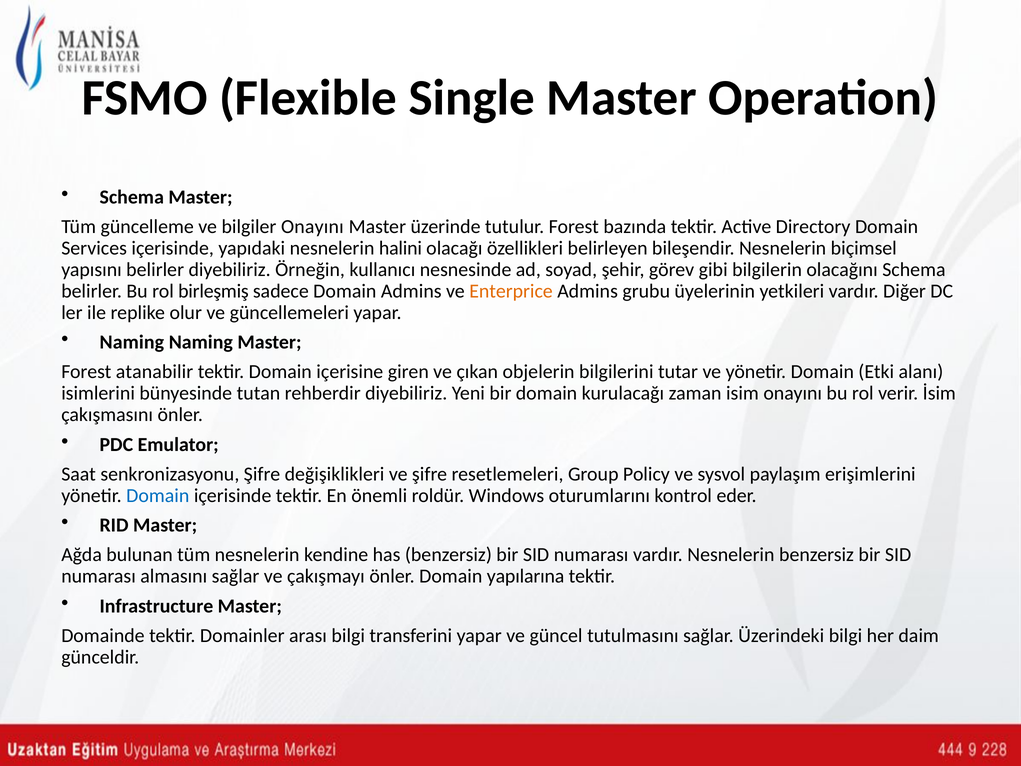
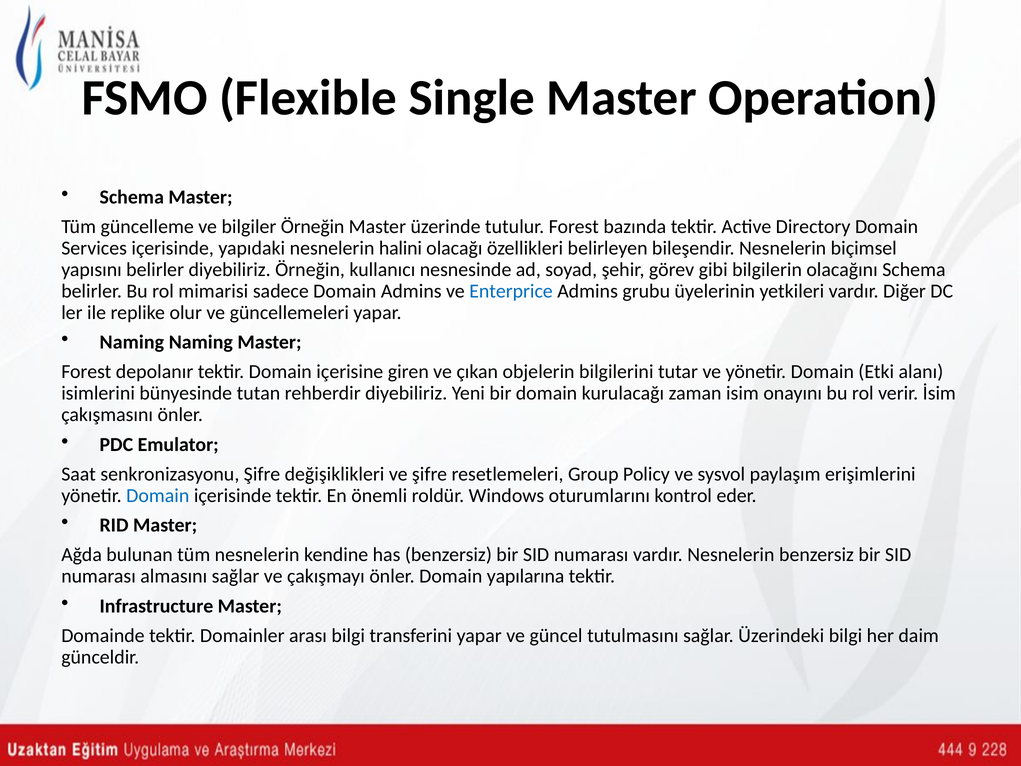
bilgiler Onayını: Onayını -> Örneğin
birleşmiş: birleşmiş -> mimarisi
Enterprice colour: orange -> blue
atanabilir: atanabilir -> depolanır
